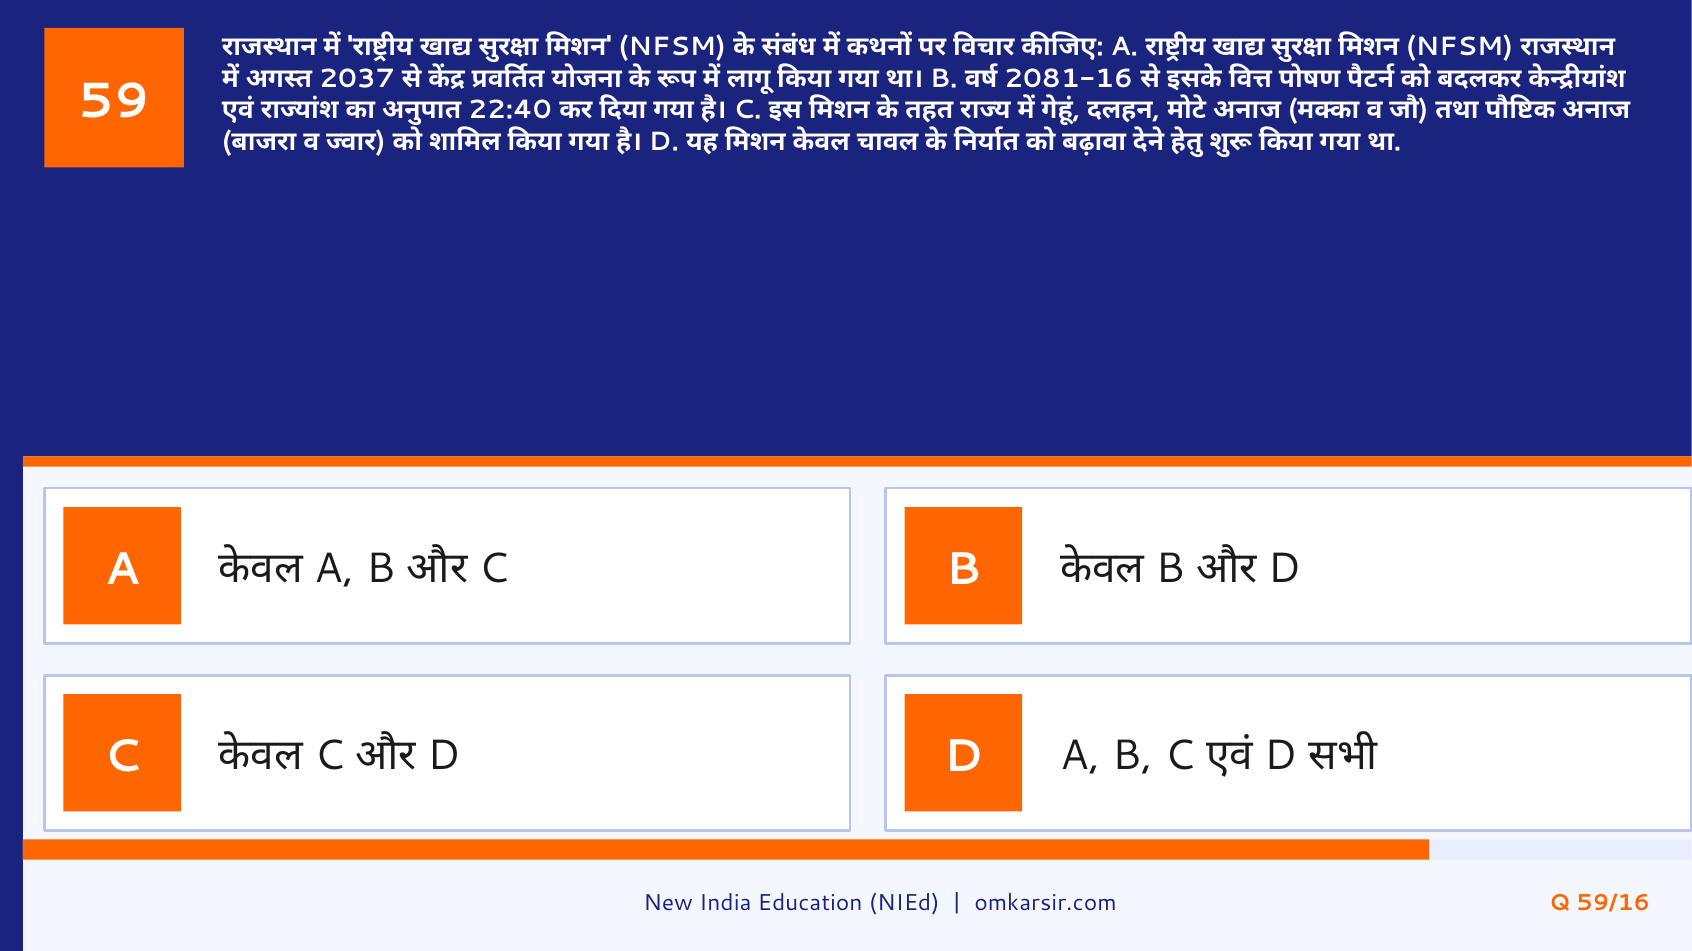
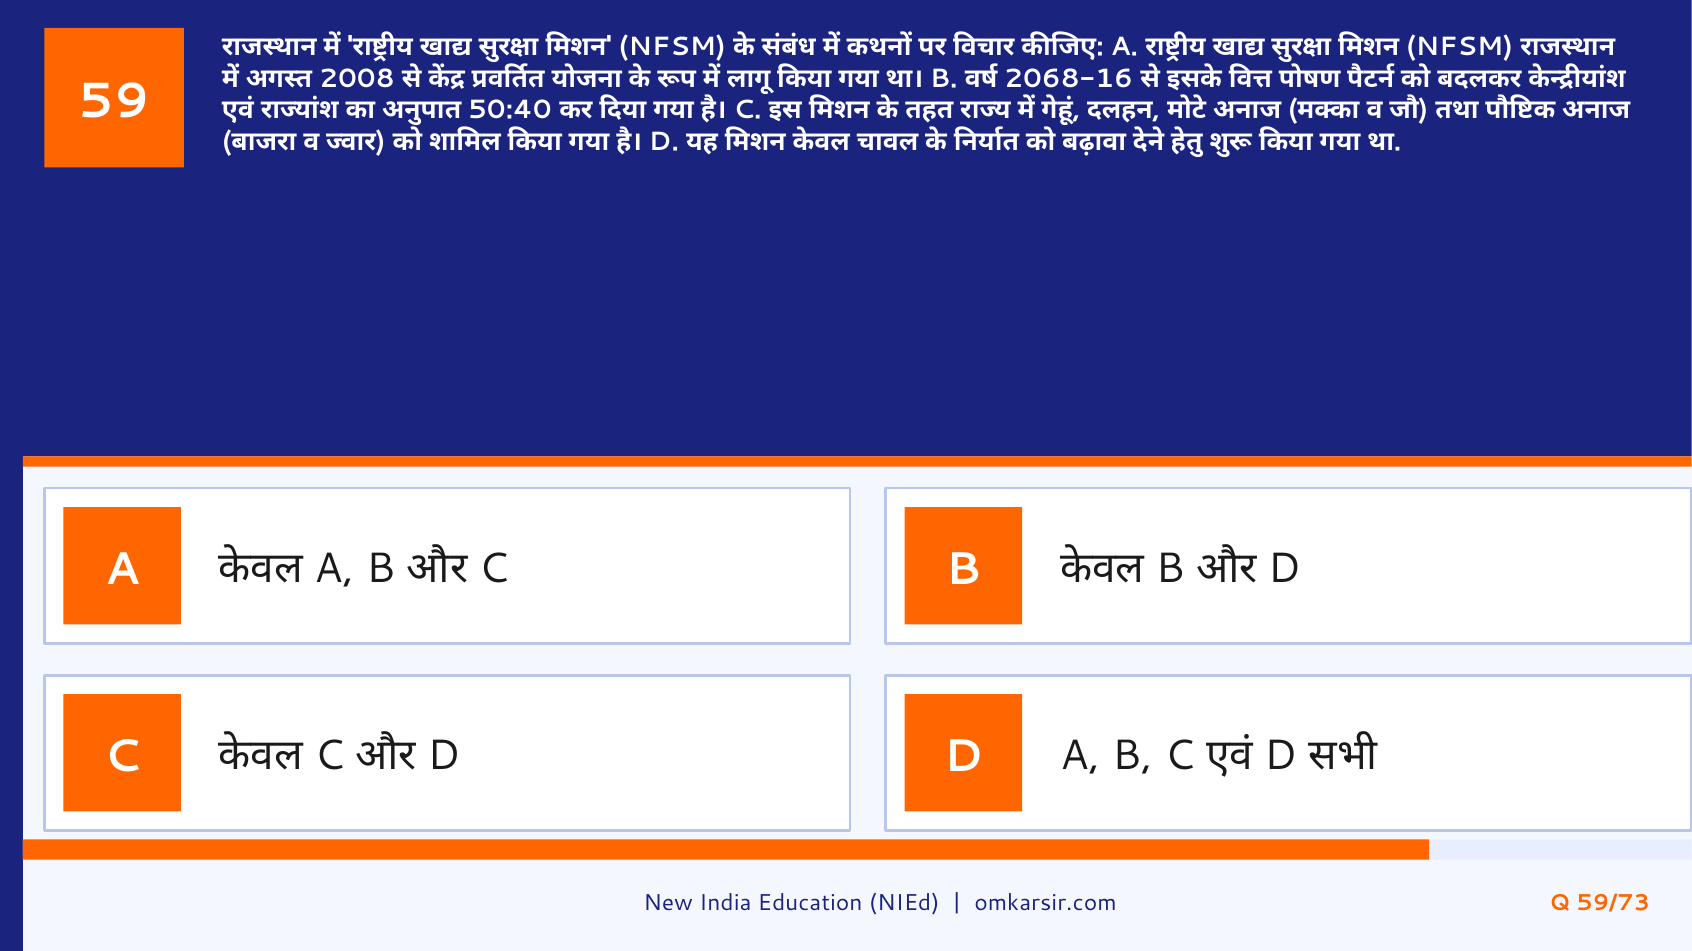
2037: 2037 -> 2008
2081-16: 2081-16 -> 2068-16
22:40: 22:40 -> 50:40
59/16: 59/16 -> 59/73
